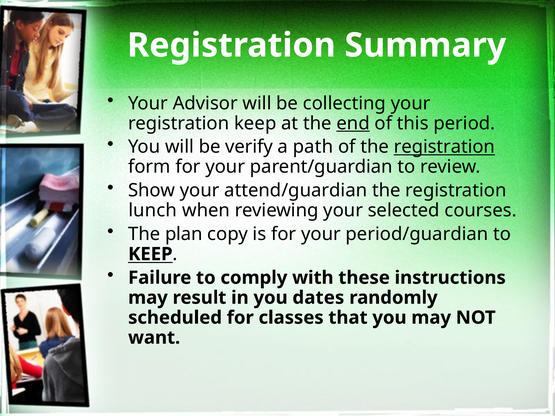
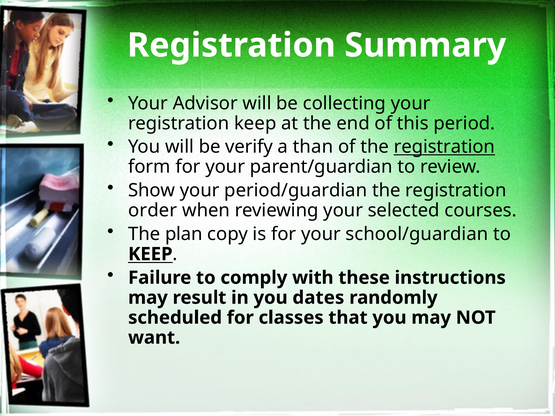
end underline: present -> none
path: path -> than
attend/guardian: attend/guardian -> period/guardian
lunch: lunch -> order
period/guardian: period/guardian -> school/guardian
